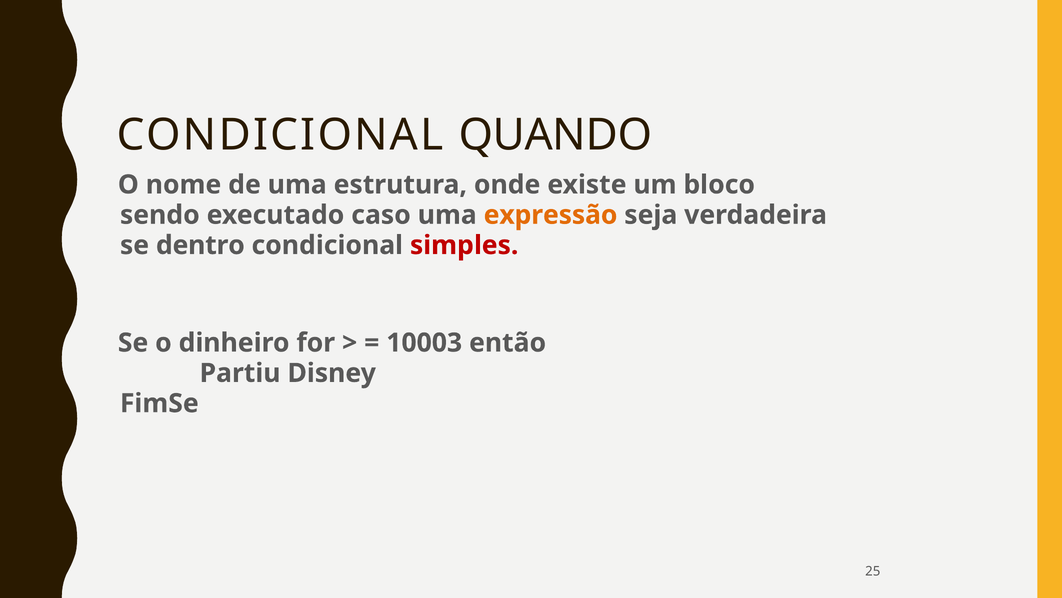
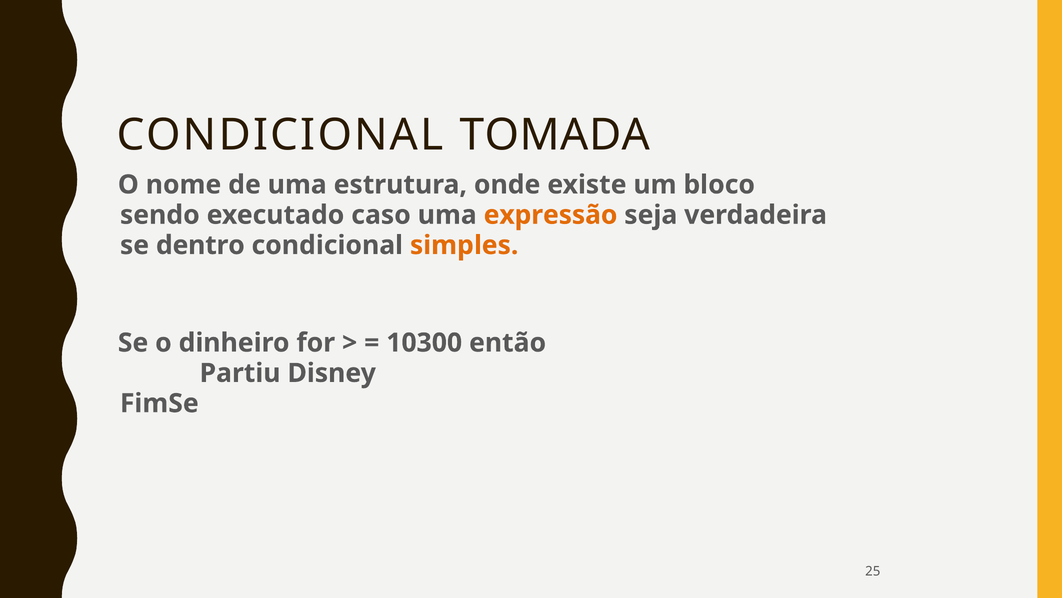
QUANDO: QUANDO -> TOMADA
simples colour: red -> orange
10003: 10003 -> 10300
